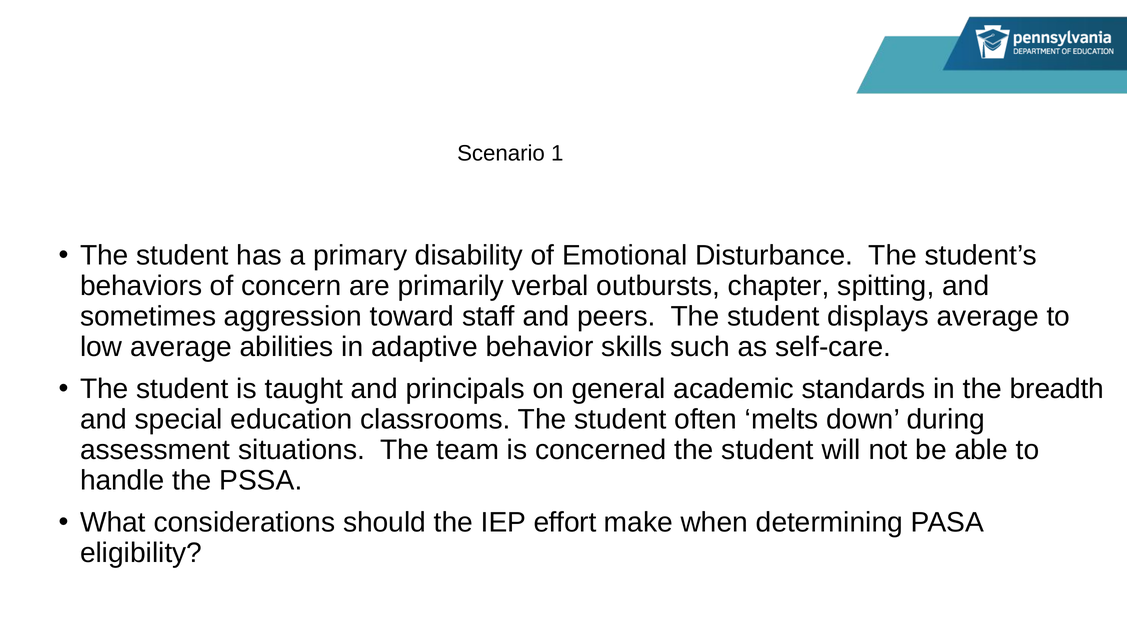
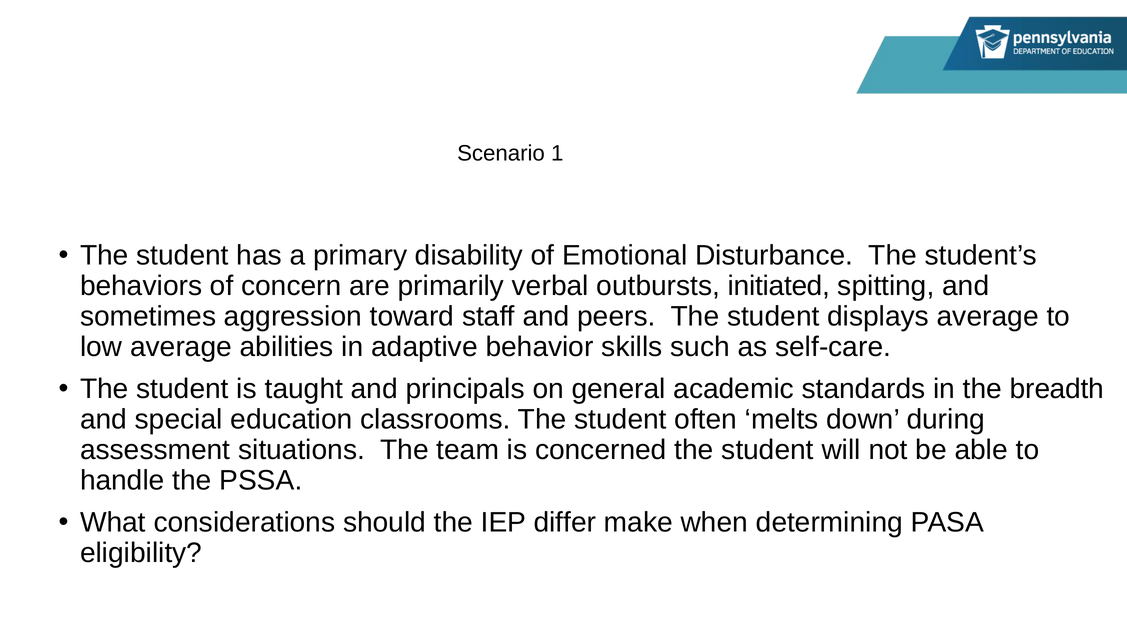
chapter: chapter -> initiated
effort: effort -> differ
